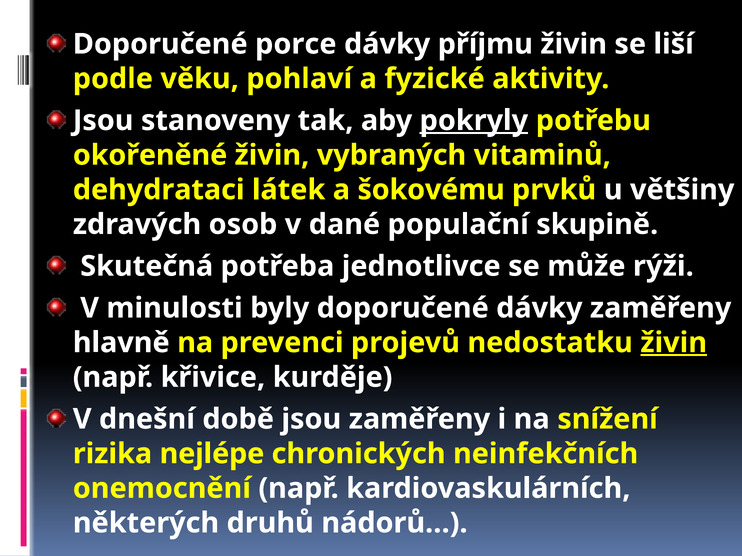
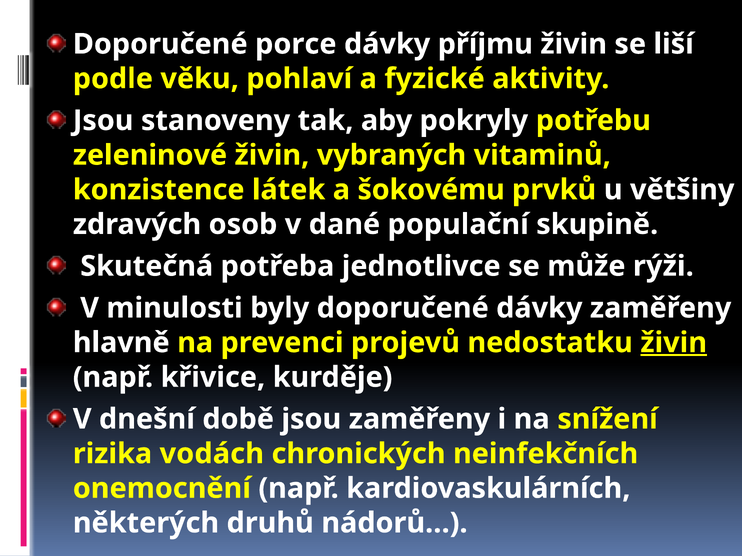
pokryly underline: present -> none
okořeněné: okořeněné -> zeleninové
dehydrataci: dehydrataci -> konzistence
nejlépe: nejlépe -> vodách
